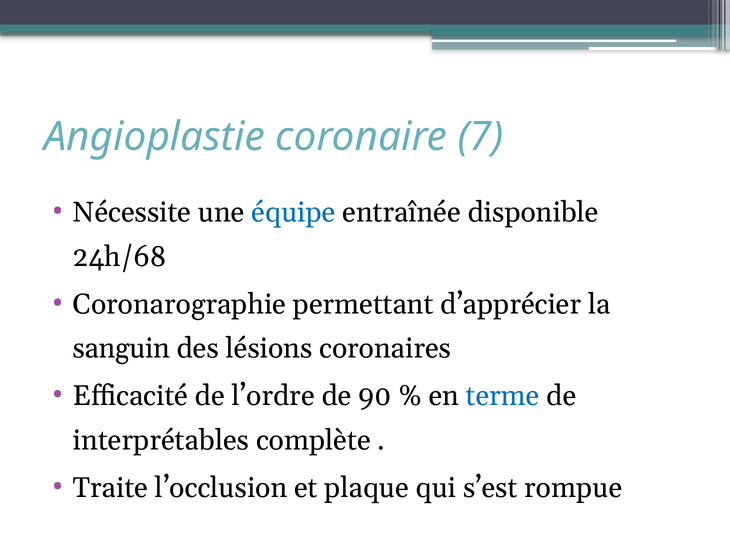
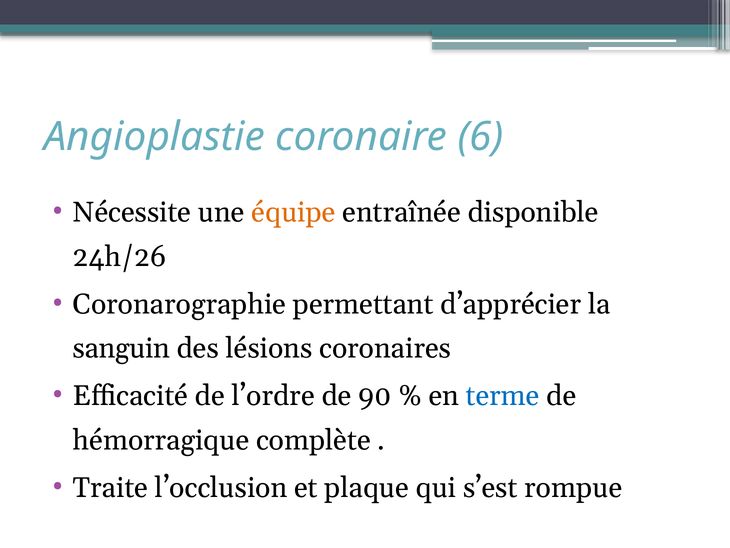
7: 7 -> 6
équipe colour: blue -> orange
24h/68: 24h/68 -> 24h/26
interprétables: interprétables -> hémorragique
